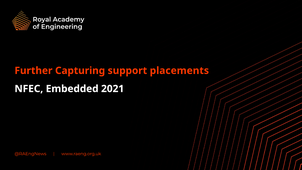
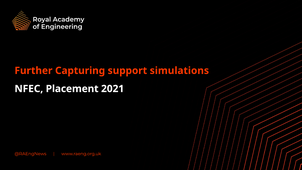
placements: placements -> simulations
Embedded: Embedded -> Placement
